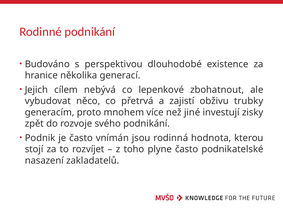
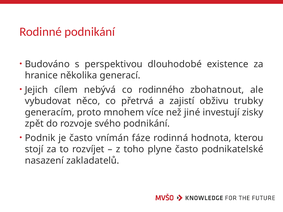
lepenkové: lepenkové -> rodinného
jsou: jsou -> fáze
